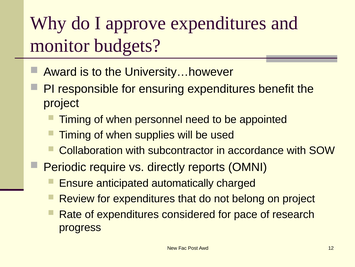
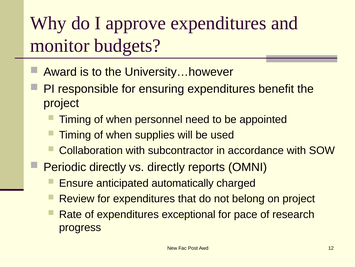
Periodic require: require -> directly
considered: considered -> exceptional
